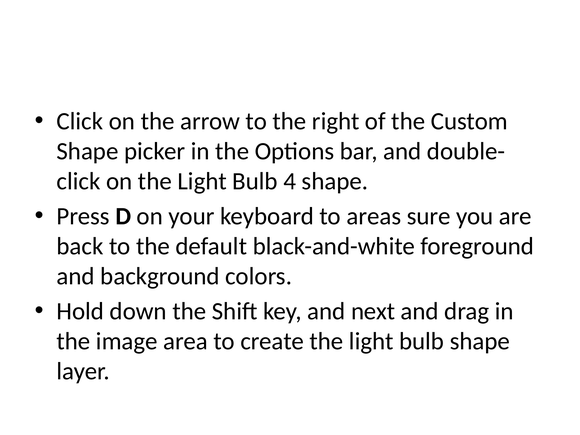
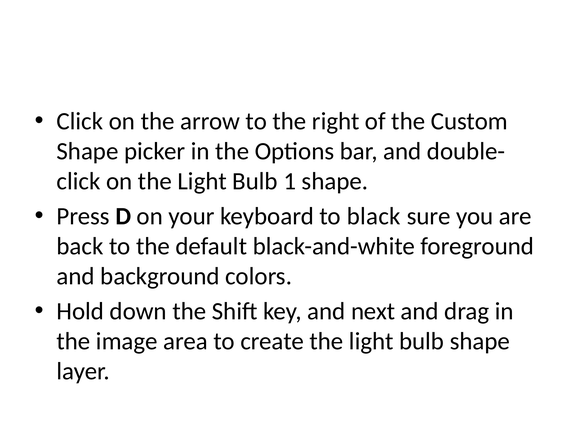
4: 4 -> 1
areas: areas -> black
